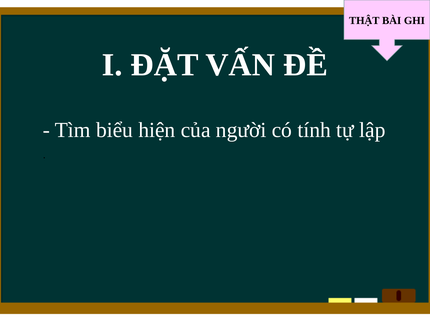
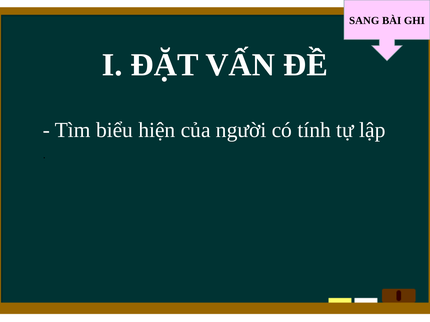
THẬT: THẬT -> SANG
